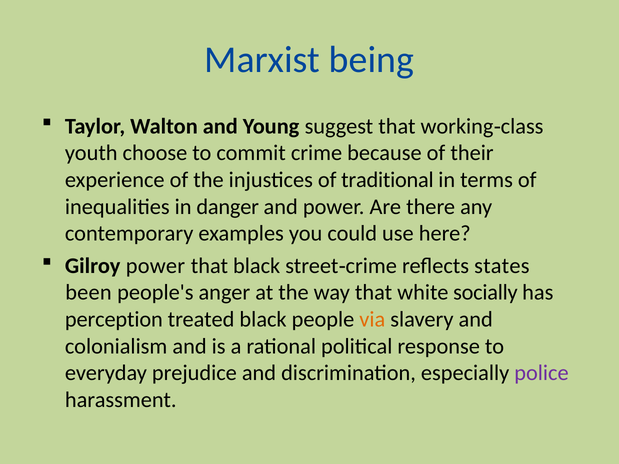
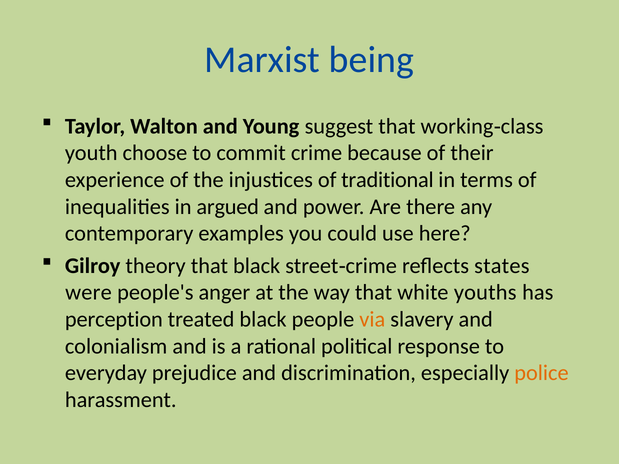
danger: danger -> argued
Gilroy power: power -> theory
been: been -> were
socially: socially -> youths
police colour: purple -> orange
